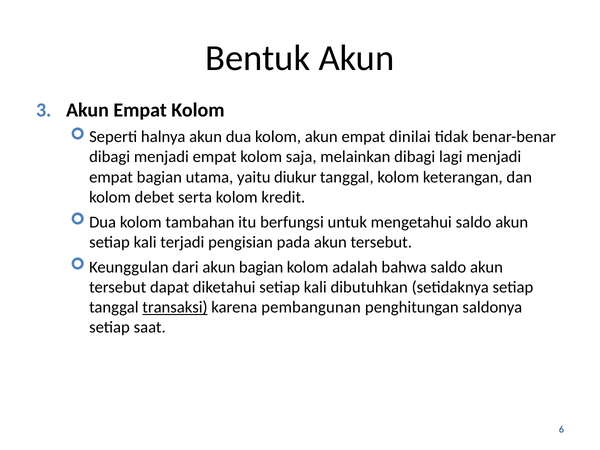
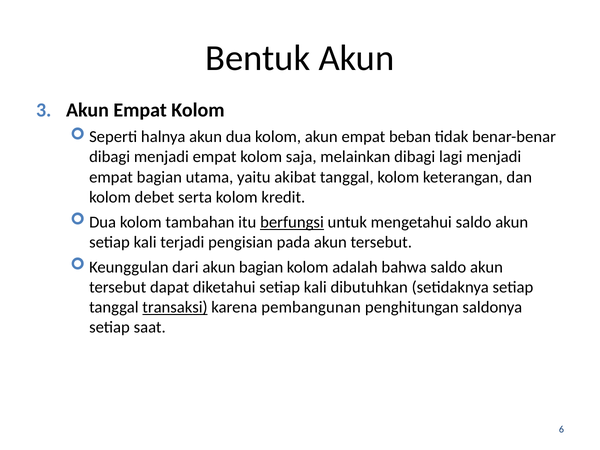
dinilai: dinilai -> beban
diukur: diukur -> akibat
berfungsi underline: none -> present
